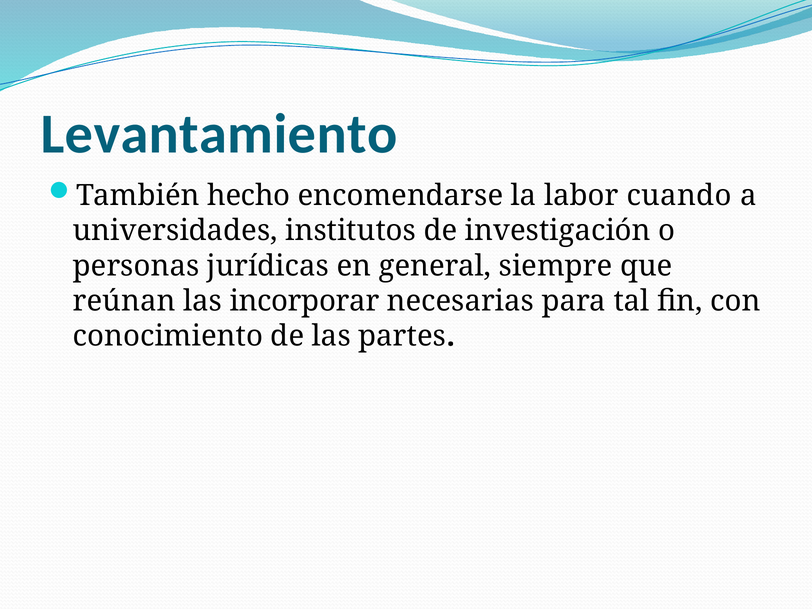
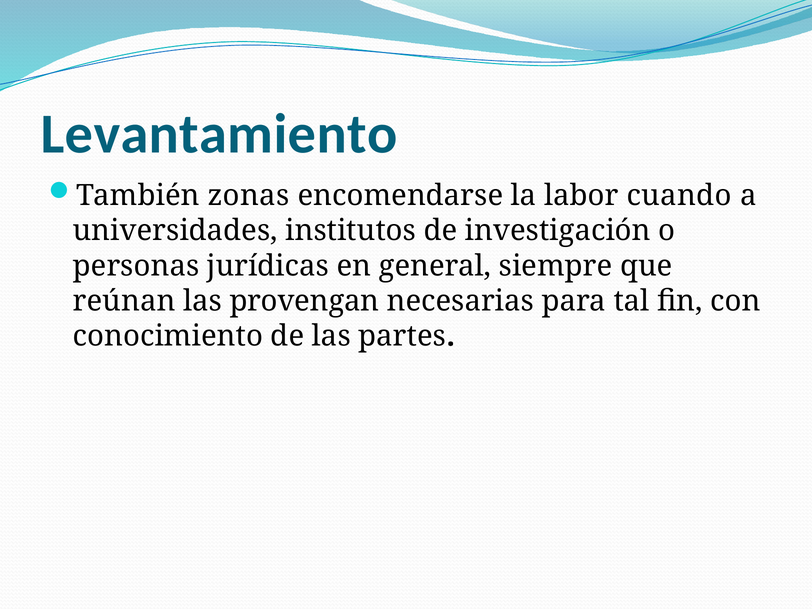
hecho: hecho -> zonas
incorporar: incorporar -> provengan
